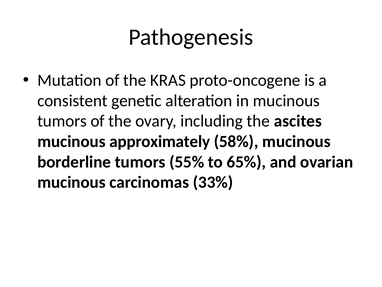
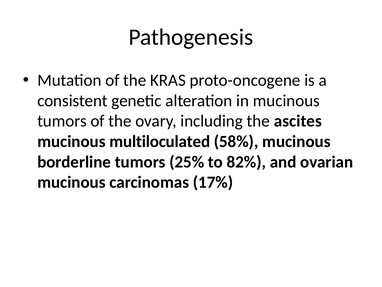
approximately: approximately -> multiloculated
55%: 55% -> 25%
65%: 65% -> 82%
33%: 33% -> 17%
